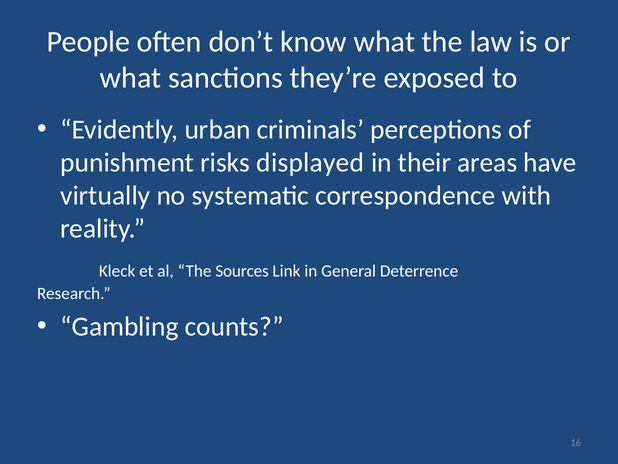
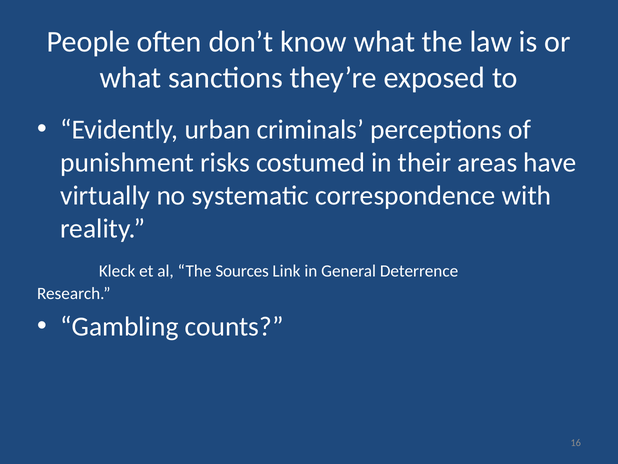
displayed: displayed -> costumed
